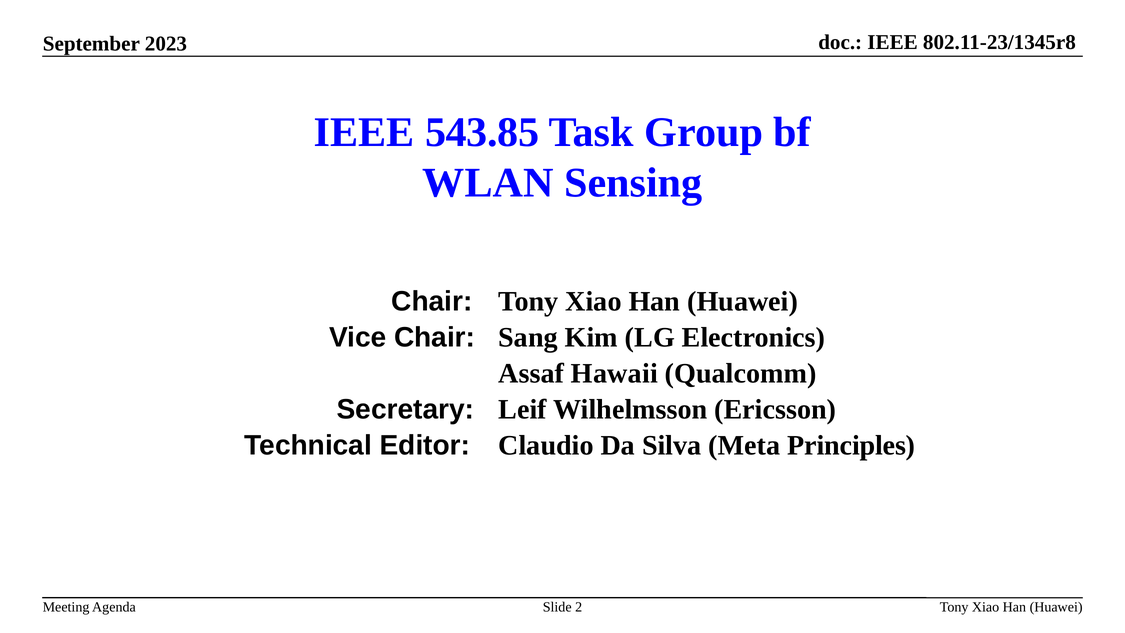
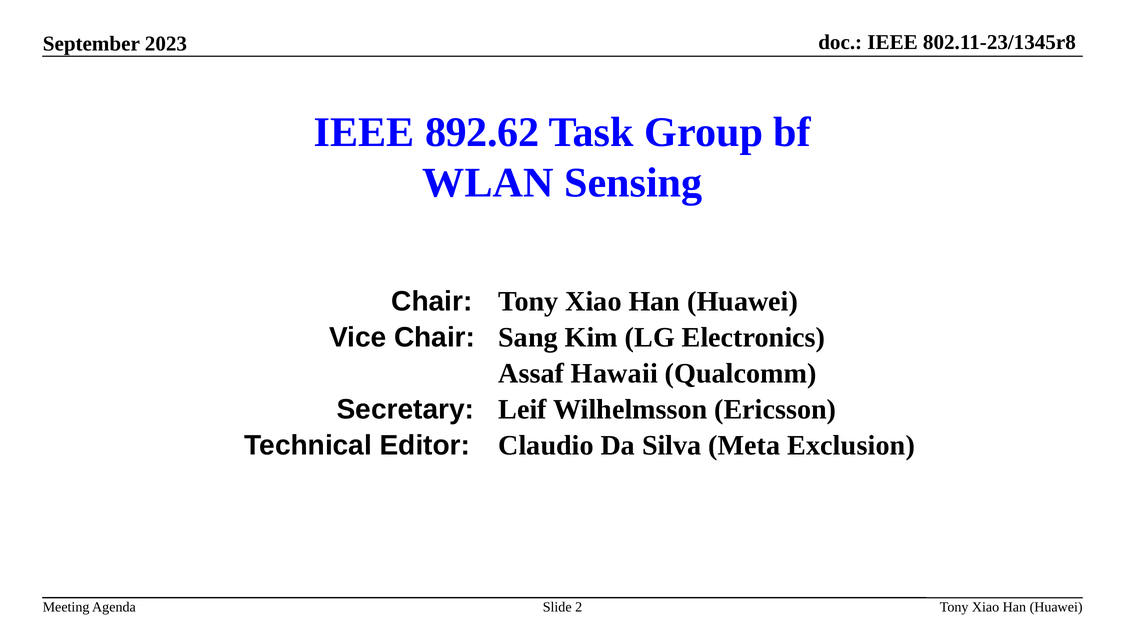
543.85: 543.85 -> 892.62
Principles: Principles -> Exclusion
